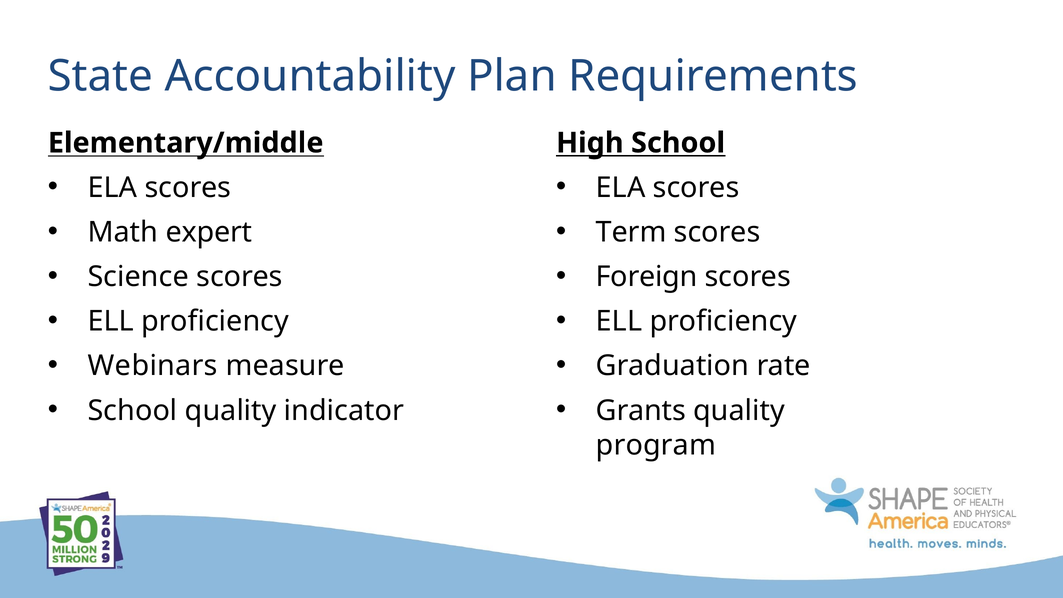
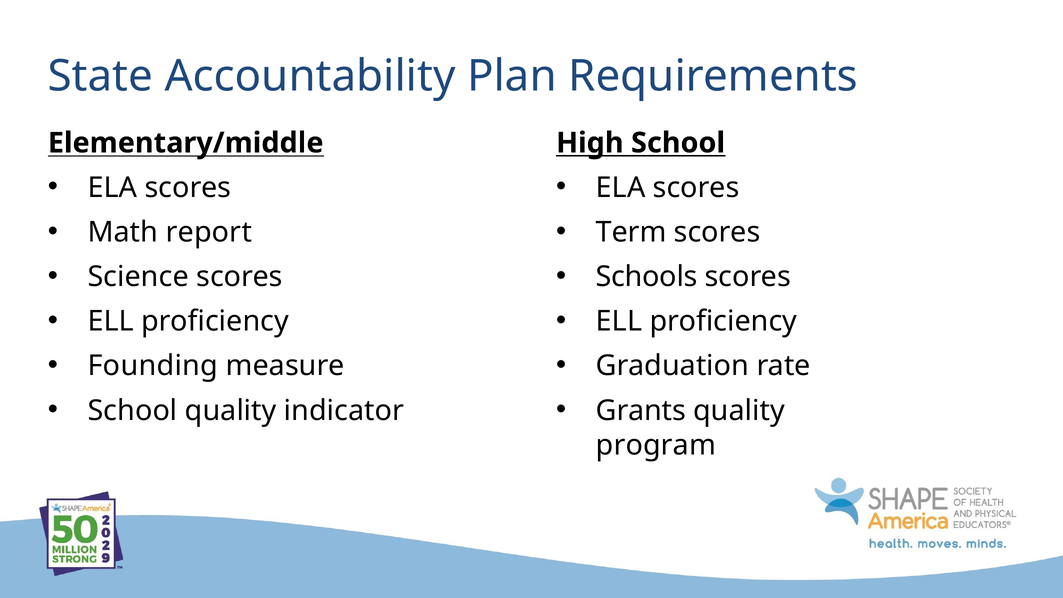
expert: expert -> report
Foreign: Foreign -> Schools
Webinars: Webinars -> Founding
